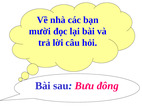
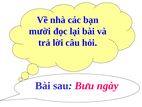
đông: đông -> ngày
